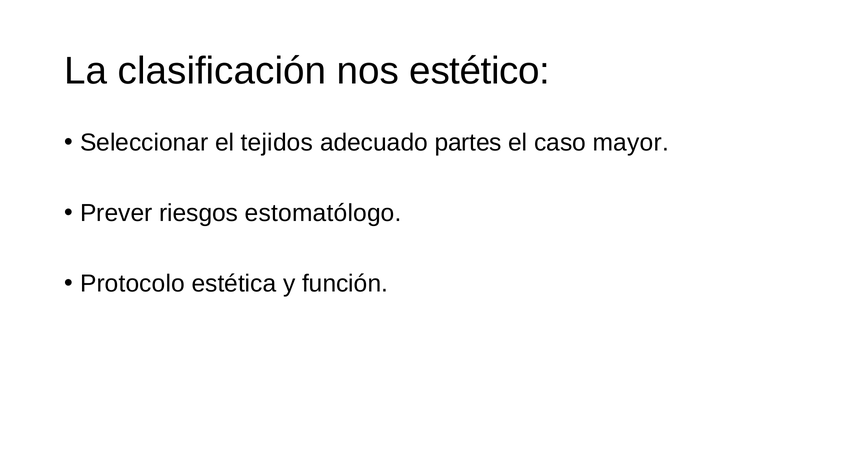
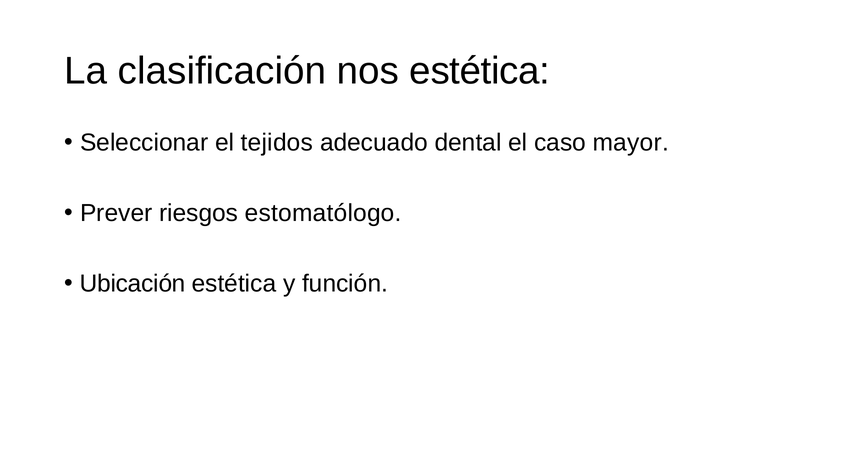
nos estético: estético -> estética
partes: partes -> dental
Protocolo: Protocolo -> Ubicación
